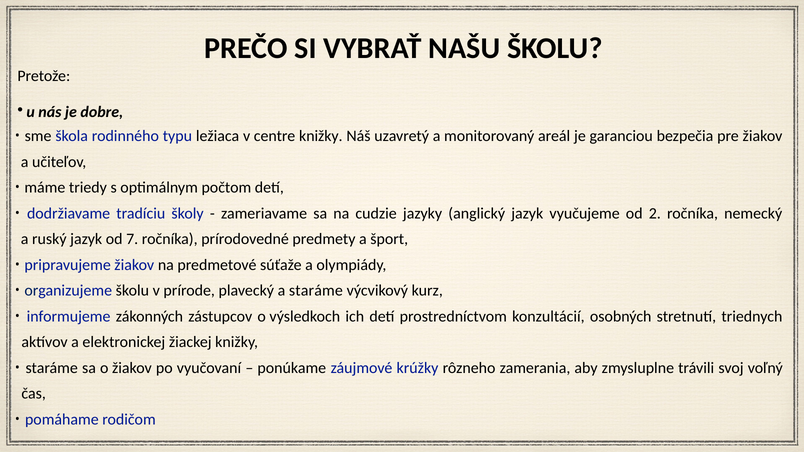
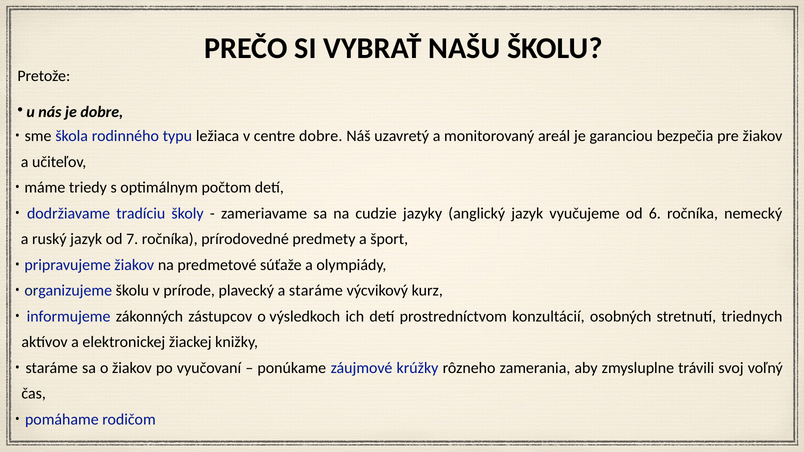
centre knižky: knižky -> dobre
2: 2 -> 6
